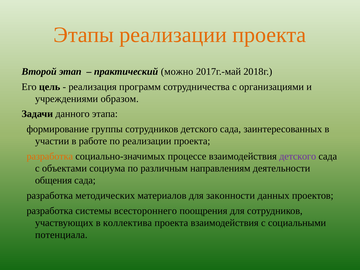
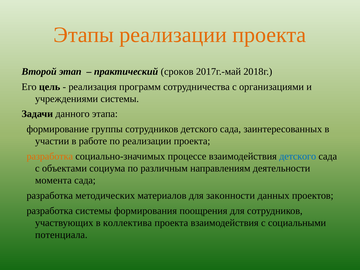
можно: можно -> сроков
учреждениями образом: образом -> системы
детского at (298, 156) colour: purple -> blue
общения: общения -> момента
всестороннего: всестороннего -> формирования
